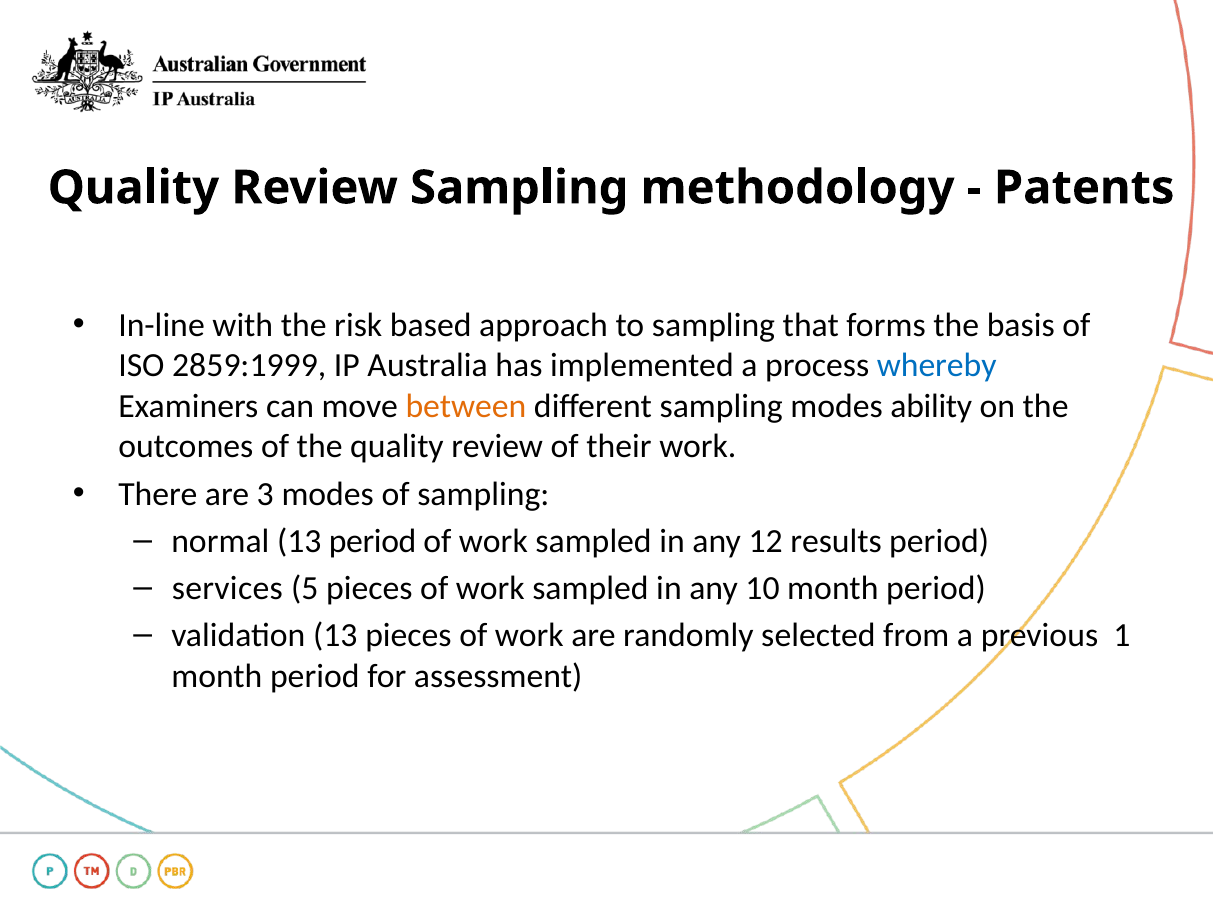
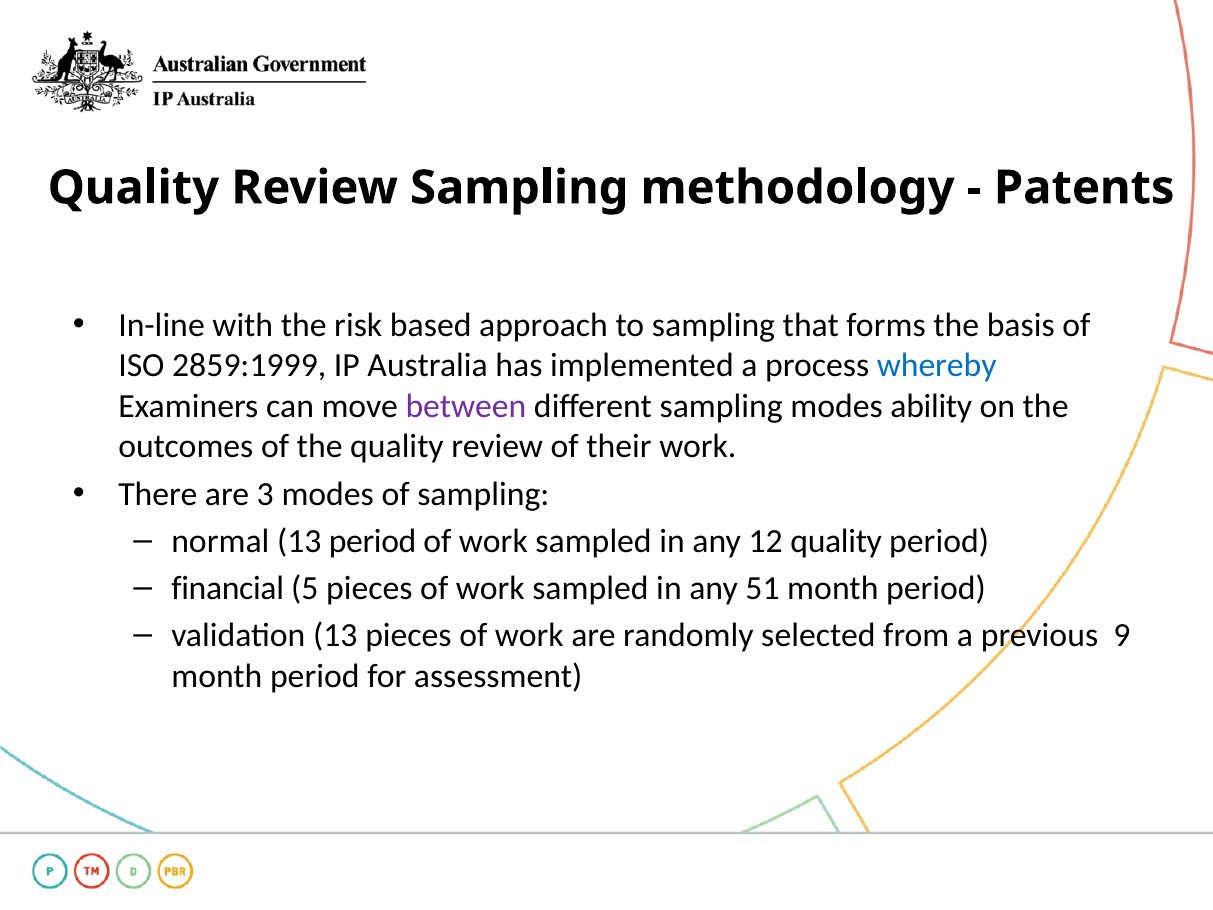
between colour: orange -> purple
12 results: results -> quality
services: services -> financial
10: 10 -> 51
1: 1 -> 9
